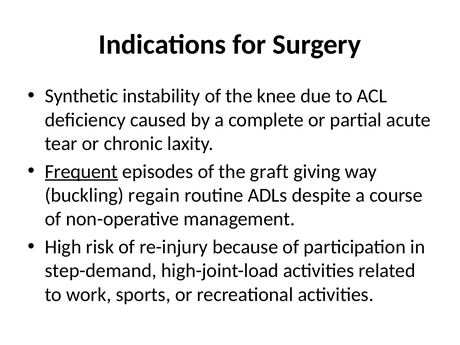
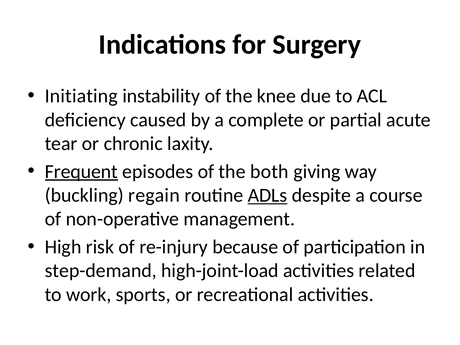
Synthetic: Synthetic -> Initiating
graft: graft -> both
ADLs underline: none -> present
